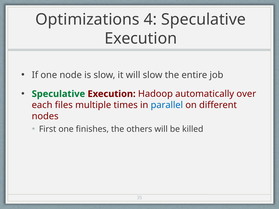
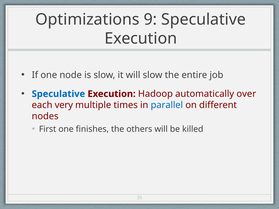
4: 4 -> 9
Speculative at (58, 94) colour: green -> blue
files: files -> very
